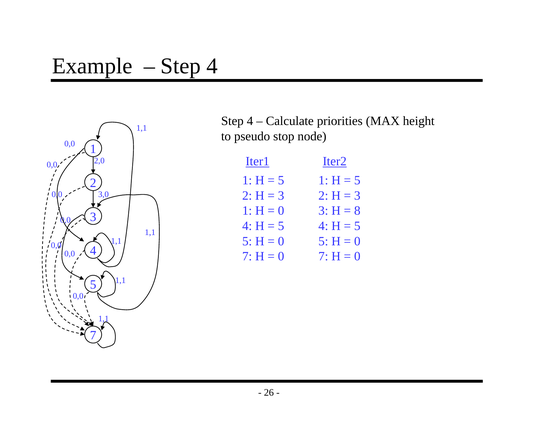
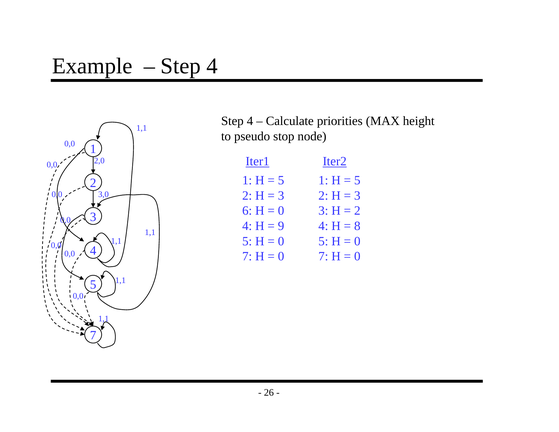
1 at (247, 211): 1 -> 6
8 at (357, 211): 8 -> 2
5 at (281, 226): 5 -> 9
5 at (357, 226): 5 -> 8
